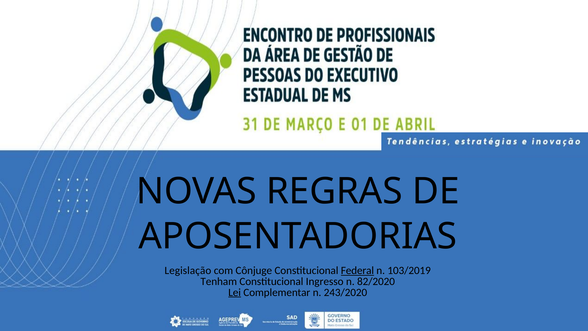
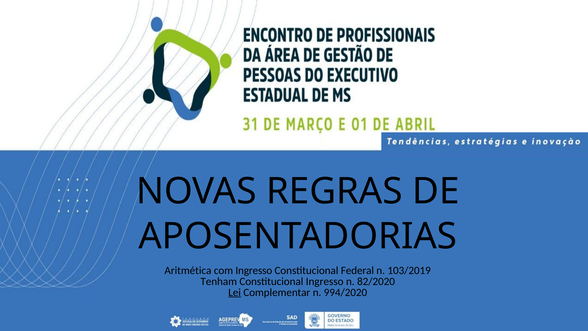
Legislação: Legislação -> Aritmética
com Cônjuge: Cônjuge -> Ingresso
Federal underline: present -> none
243/2020: 243/2020 -> 994/2020
